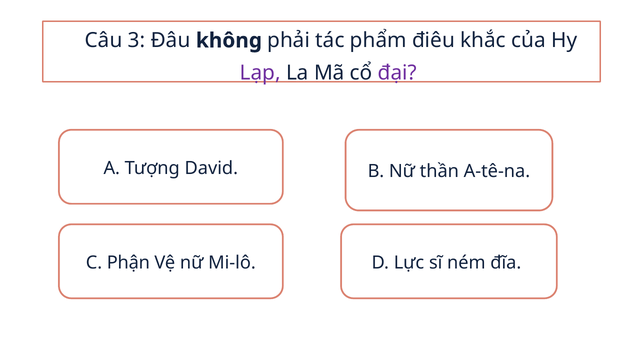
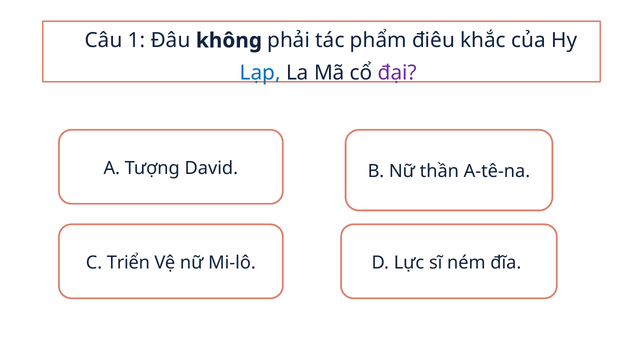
3: 3 -> 1
Lạp colour: purple -> blue
Phận: Phận -> Triển
